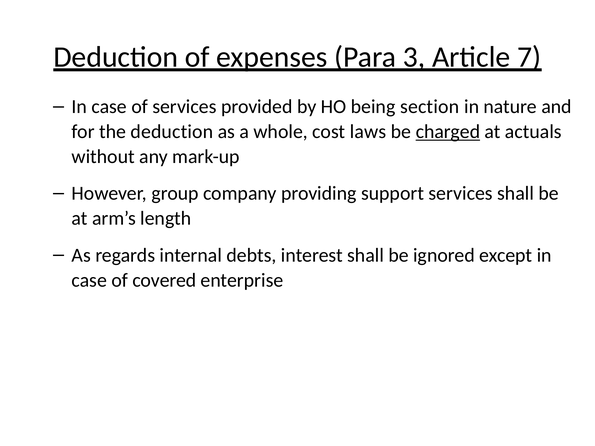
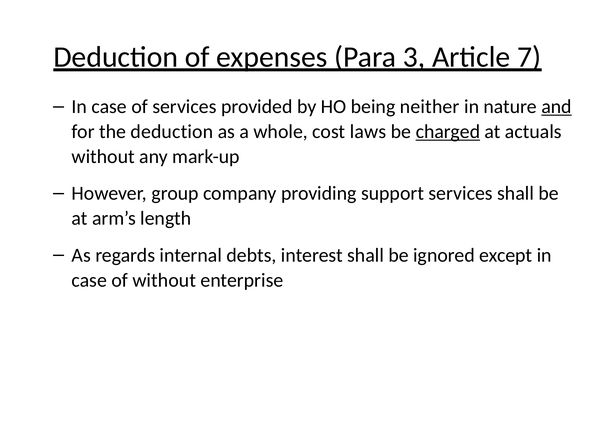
section: section -> neither
and underline: none -> present
of covered: covered -> without
